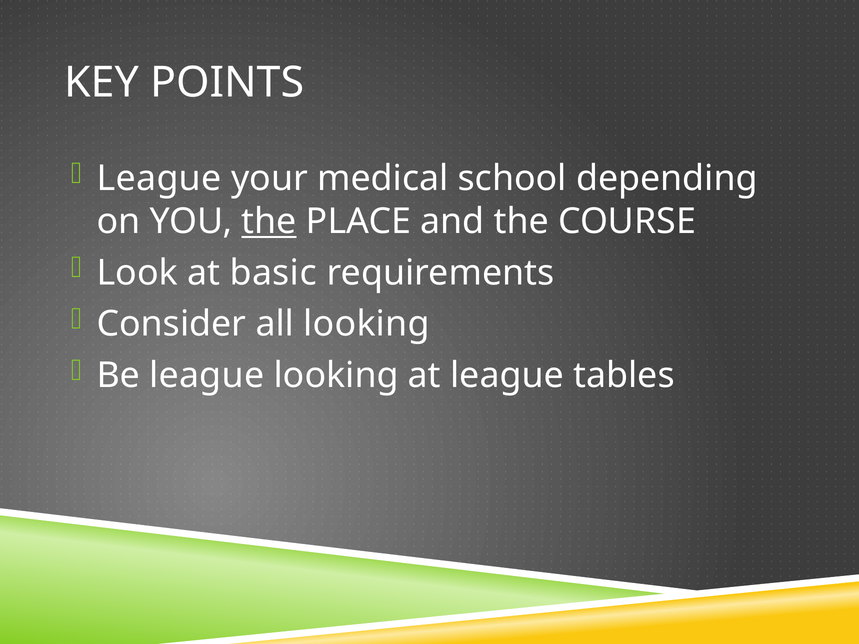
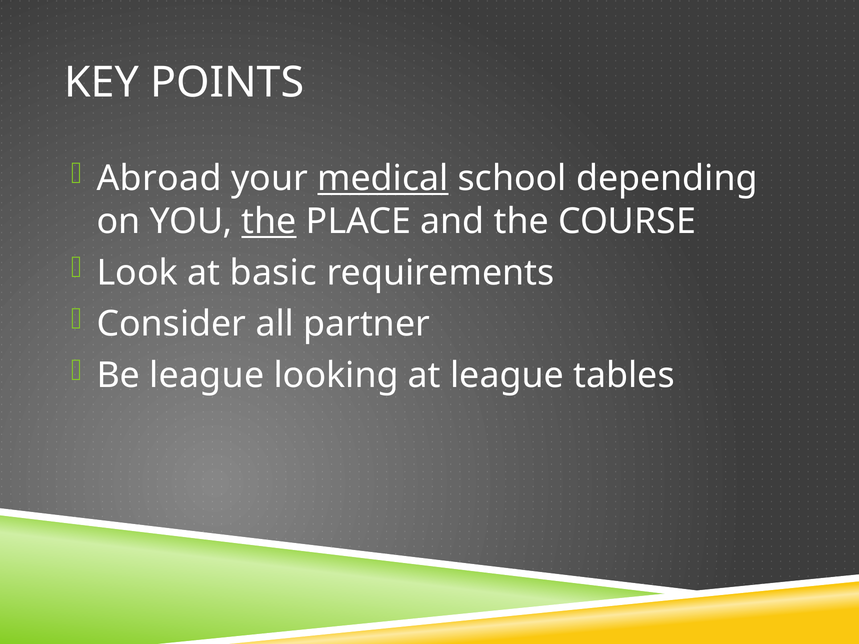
League at (159, 179): League -> Abroad
medical underline: none -> present
all looking: looking -> partner
